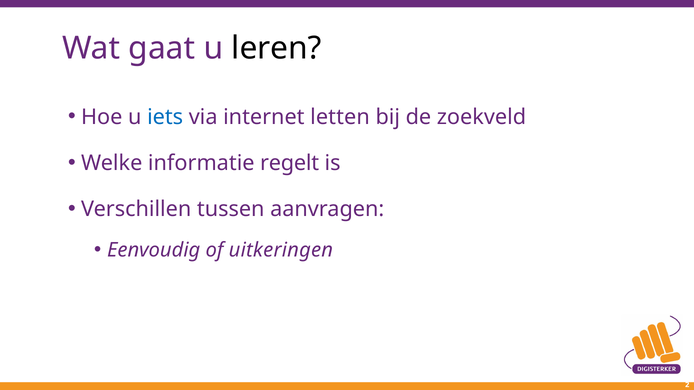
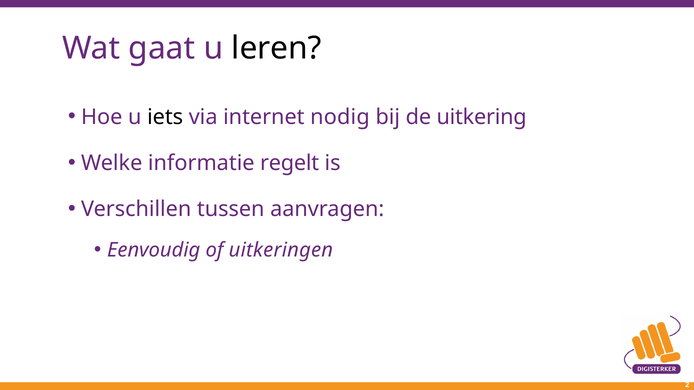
iets colour: blue -> black
letten: letten -> nodig
zoekveld: zoekveld -> uitkering
